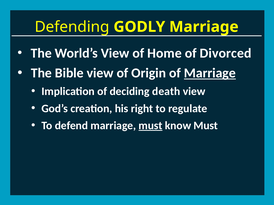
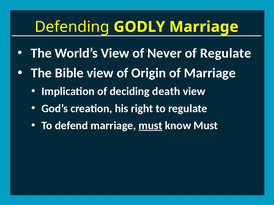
Home: Home -> Never
of Divorced: Divorced -> Regulate
Marriage at (210, 73) underline: present -> none
